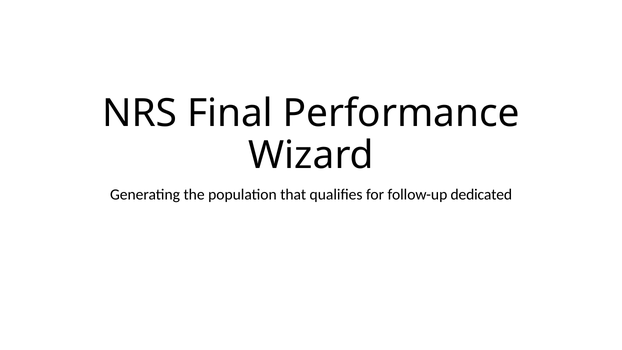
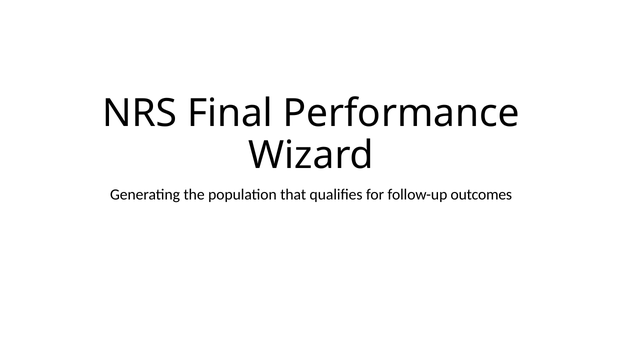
dedicated: dedicated -> outcomes
